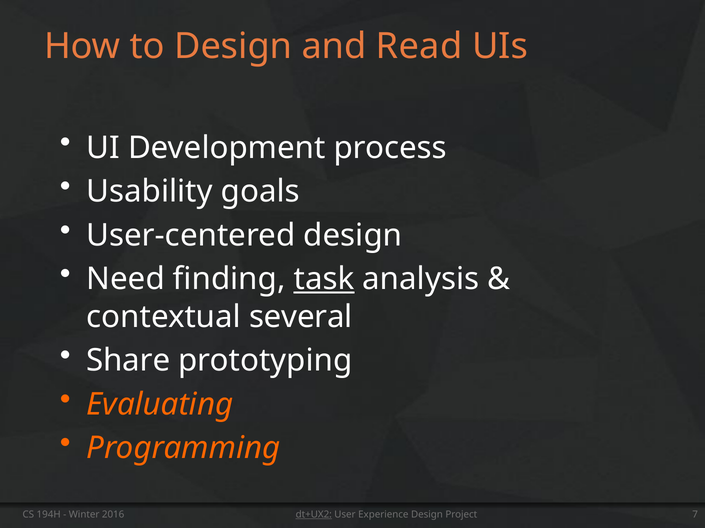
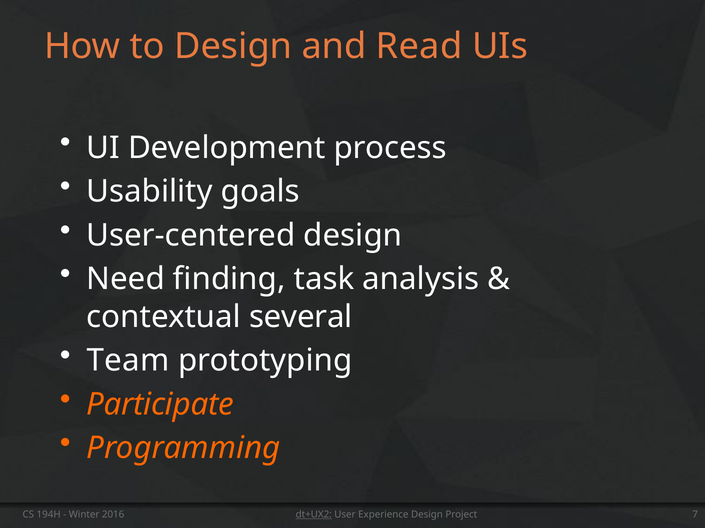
task underline: present -> none
Share: Share -> Team
Evaluating: Evaluating -> Participate
